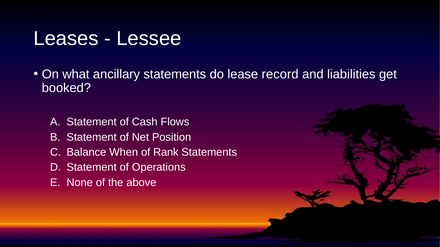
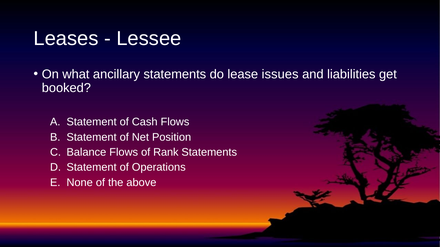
record: record -> issues
Balance When: When -> Flows
